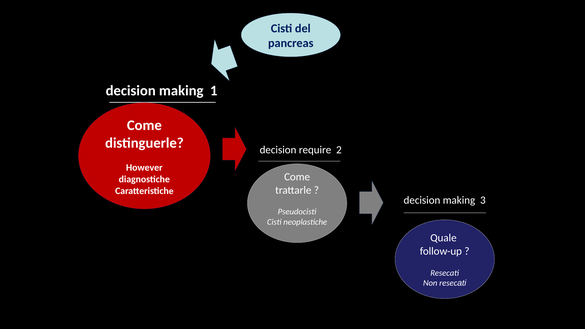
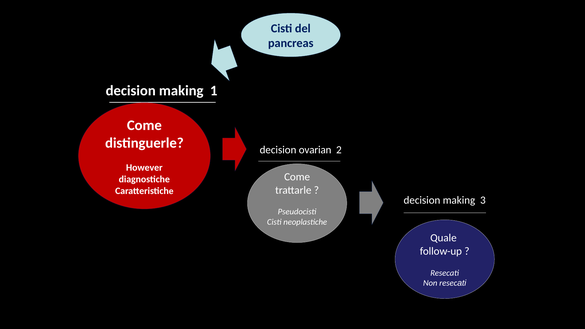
require: require -> ovarian
